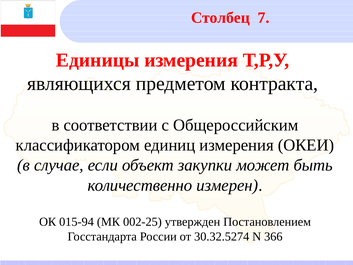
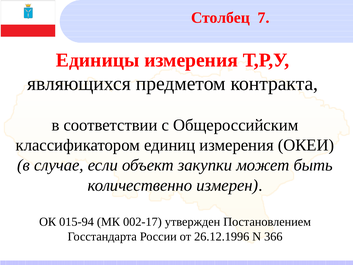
002-25: 002-25 -> 002-17
30.32.5274: 30.32.5274 -> 26.12.1996
